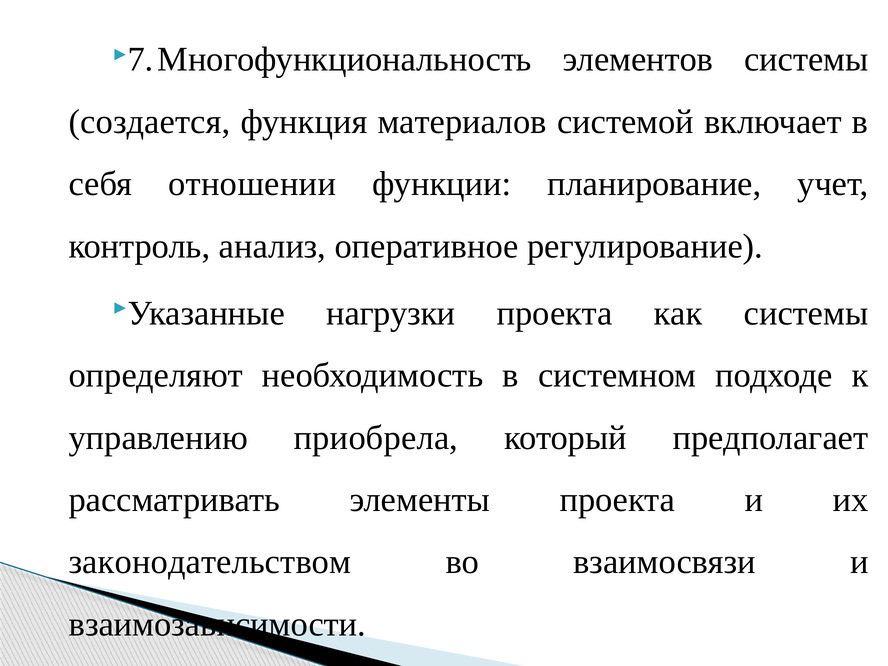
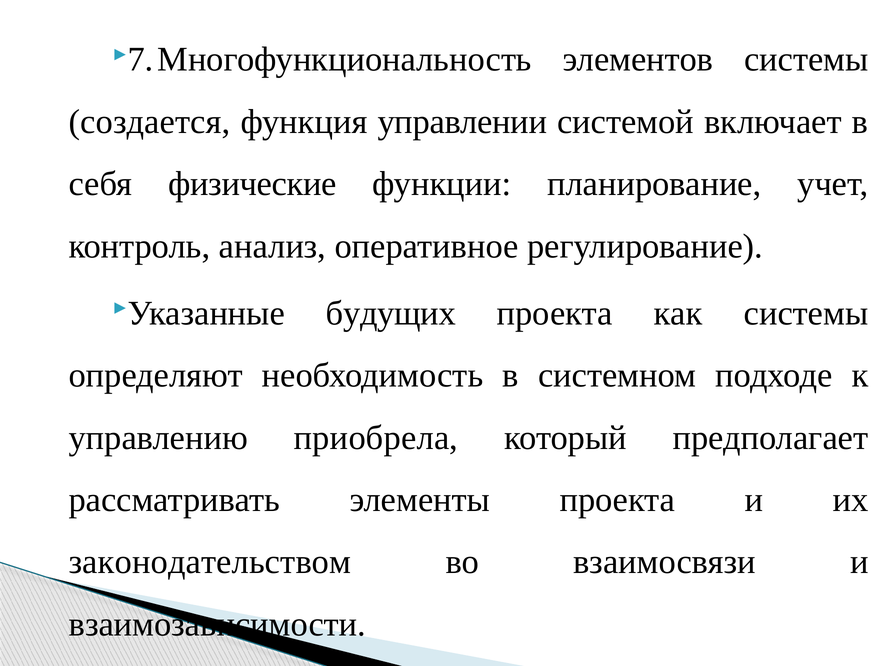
материалов: материалов -> управлении
отношении: отношении -> физические
нагрузки: нагрузки -> будущих
